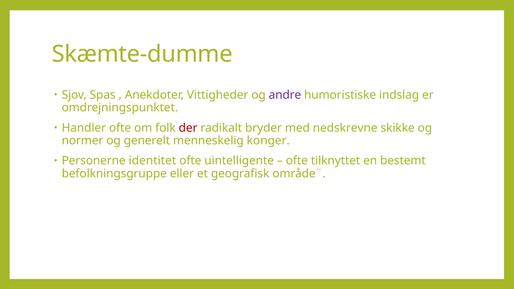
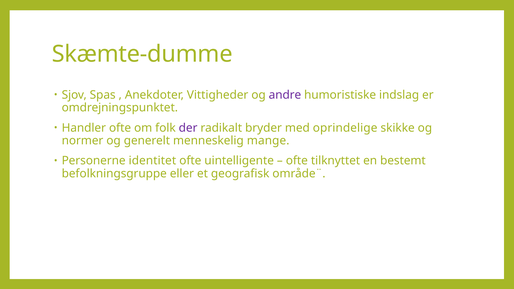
der colour: red -> purple
nedskrevne: nedskrevne -> oprindelige
konger: konger -> mange
